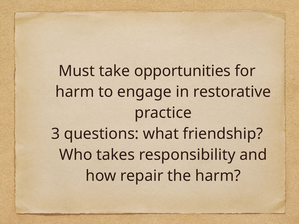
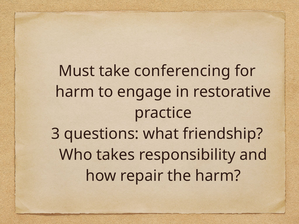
opportunities: opportunities -> conferencing
